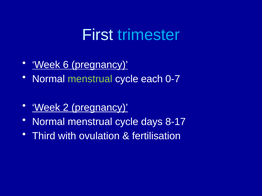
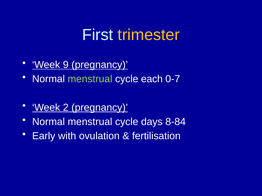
trimester colour: light blue -> yellow
6: 6 -> 9
8-17: 8-17 -> 8-84
Third: Third -> Early
